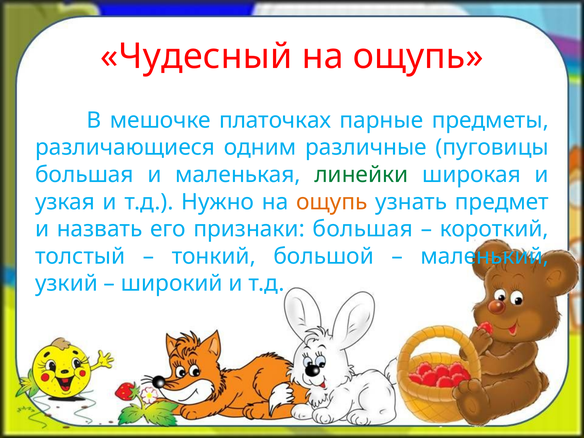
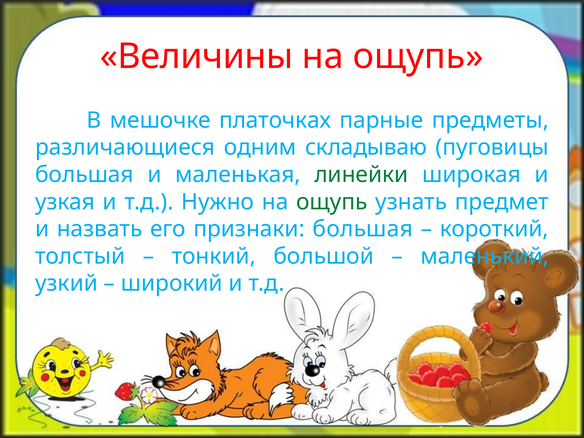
Чудесный: Чудесный -> Величины
различные: различные -> складываю
ощупь at (332, 202) colour: orange -> green
